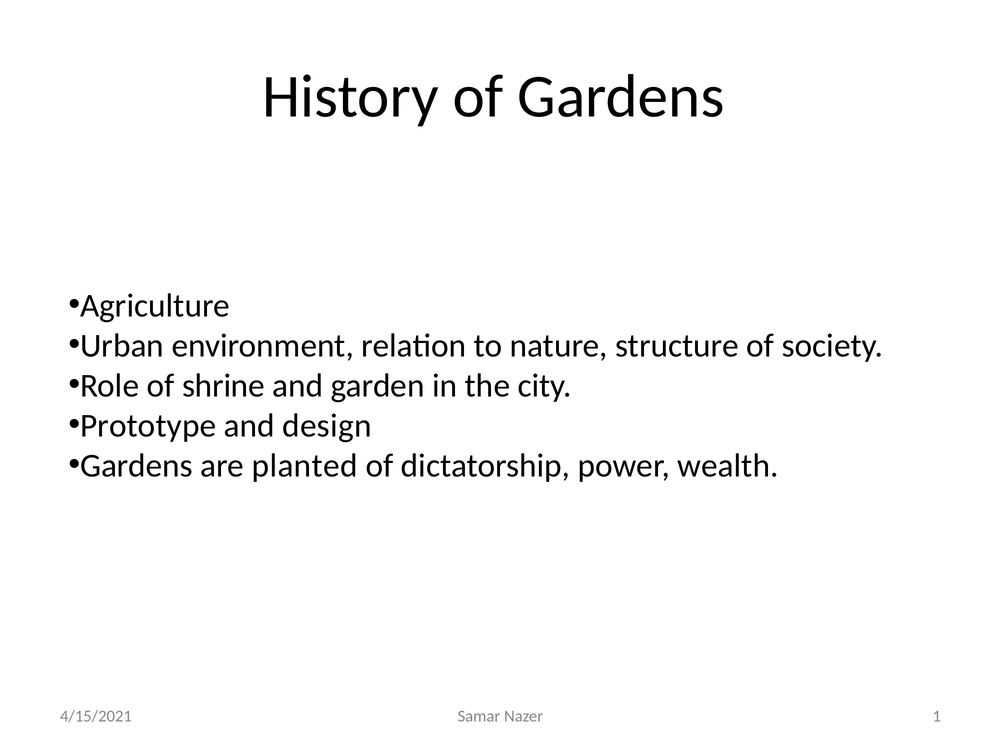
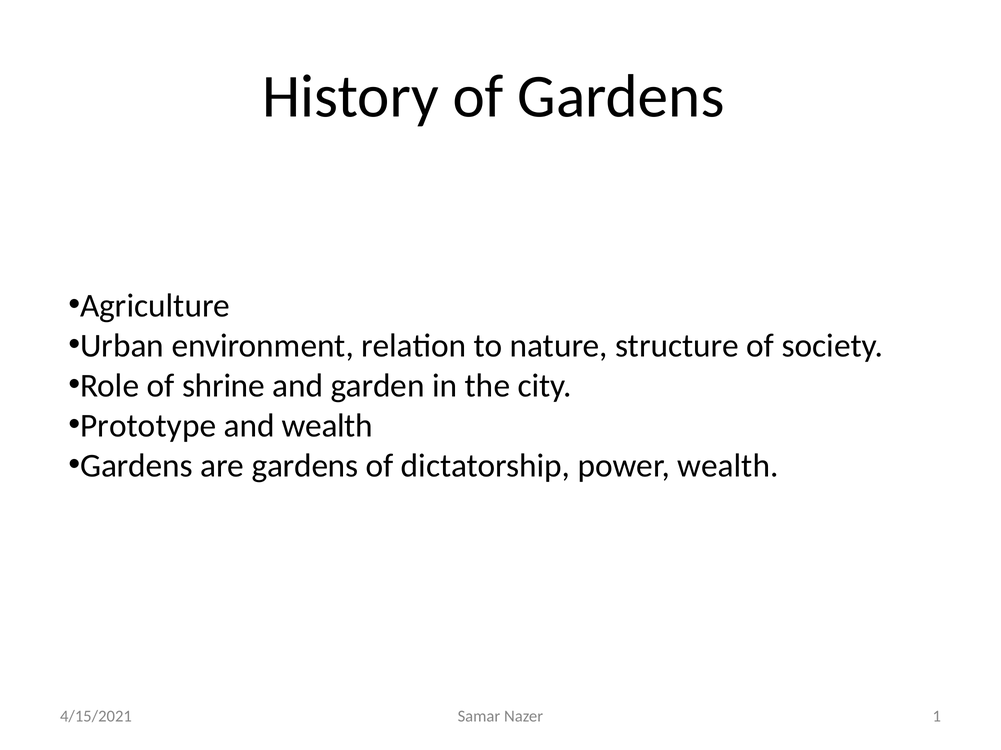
and design: design -> wealth
are planted: planted -> gardens
